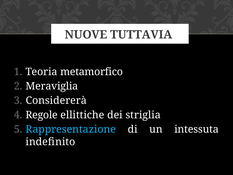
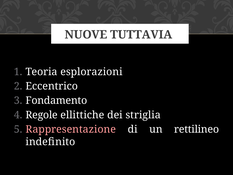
metamorfico: metamorfico -> esplorazioni
Meraviglia: Meraviglia -> Eccentrico
Considererà: Considererà -> Fondamento
Rappresentazione colour: light blue -> pink
intessuta: intessuta -> rettilineo
